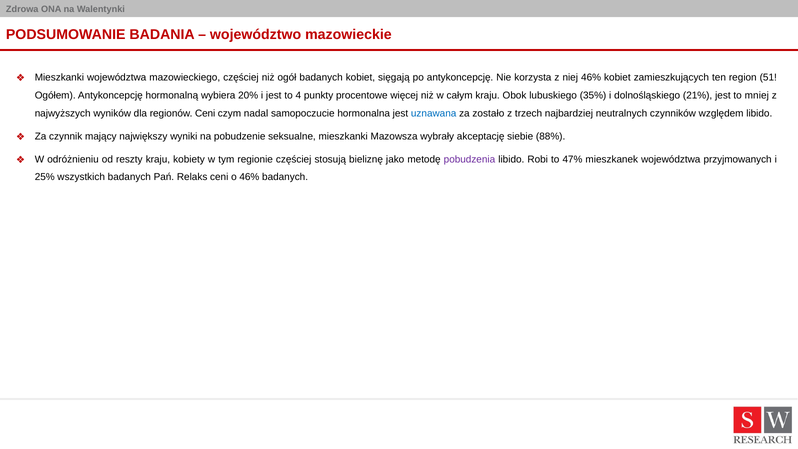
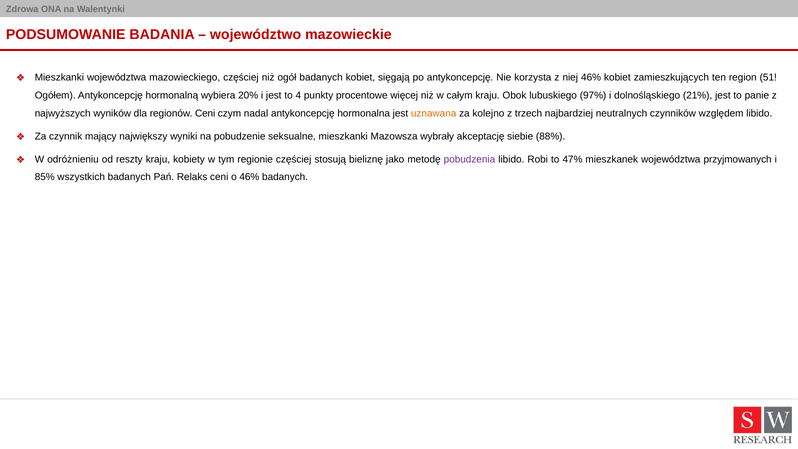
35%: 35% -> 97%
mniej: mniej -> panie
nadal samopoczucie: samopoczucie -> antykoncepcję
uznawana colour: blue -> orange
zostało: zostało -> kolejno
25%: 25% -> 85%
